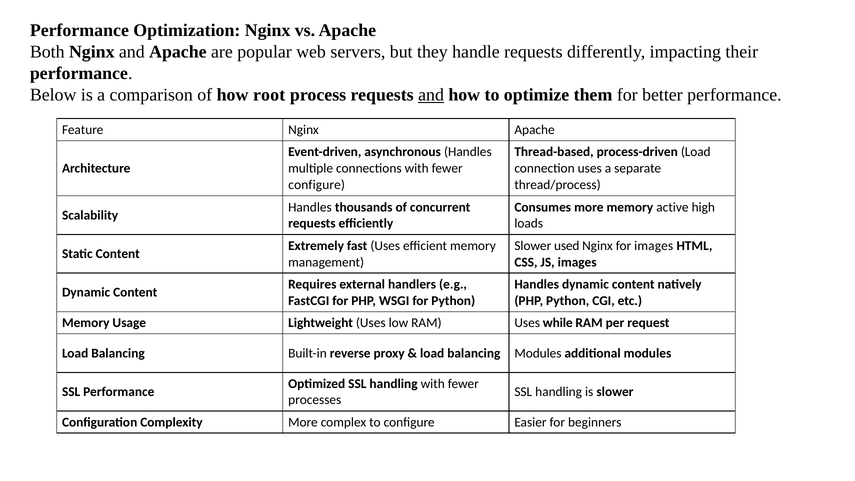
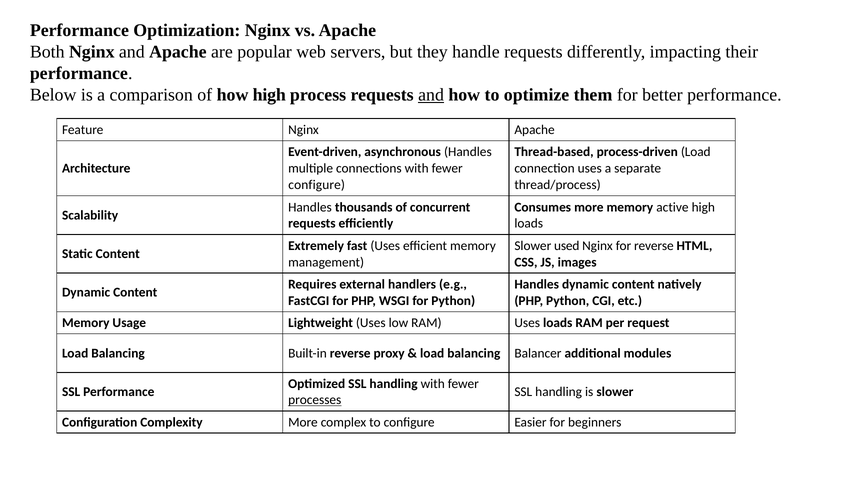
how root: root -> high
for images: images -> reverse
Uses while: while -> loads
balancing Modules: Modules -> Balancer
processes underline: none -> present
